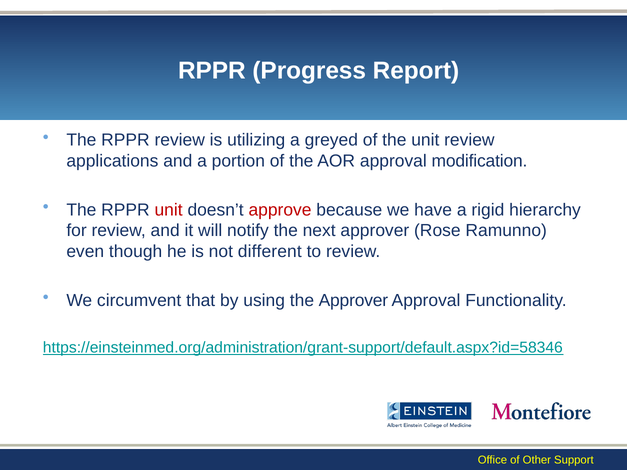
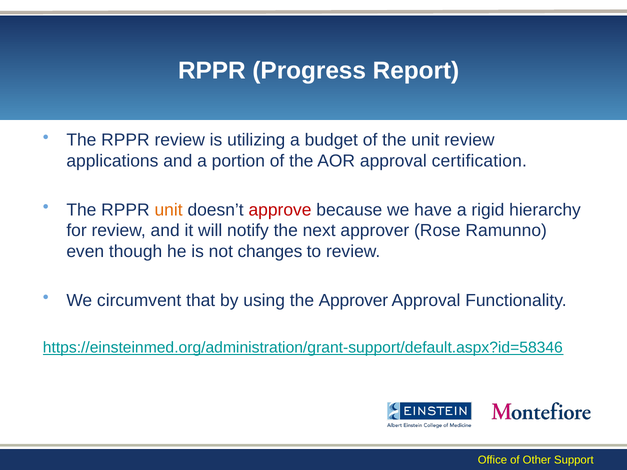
greyed: greyed -> budget
modification: modification -> certification
unit at (169, 210) colour: red -> orange
different: different -> changes
